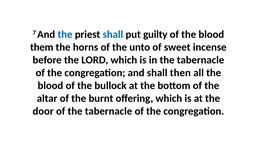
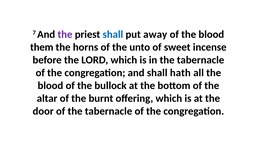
the at (65, 34) colour: blue -> purple
guilty: guilty -> away
then: then -> hath
